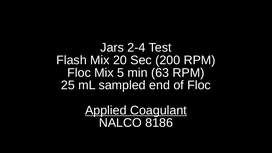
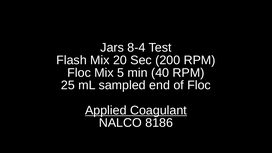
2-4: 2-4 -> 8-4
63: 63 -> 40
